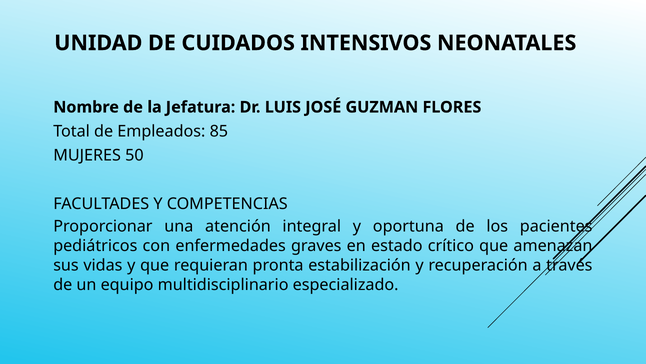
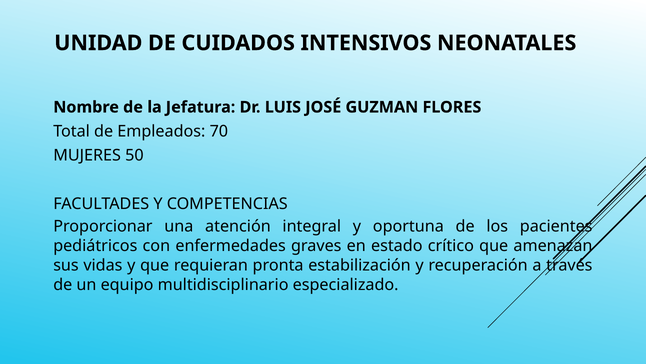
85: 85 -> 70
